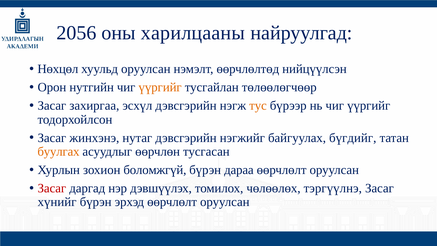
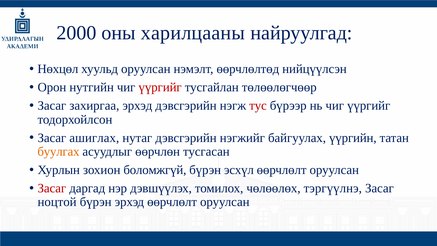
2056: 2056 -> 2000
үүргийг at (160, 87) colour: orange -> red
захиргаа эсхүл: эсхүл -> эрхэд
тус colour: orange -> red
жинхэнэ: жинхэнэ -> ашиглах
бүгдийг: бүгдийг -> үүргийн
дараа: дараа -> эсхүл
хүнийг: хүнийг -> ноцтой
